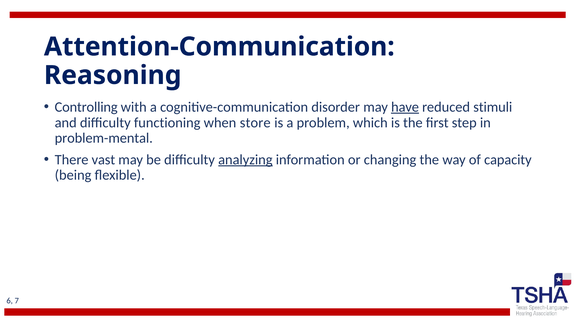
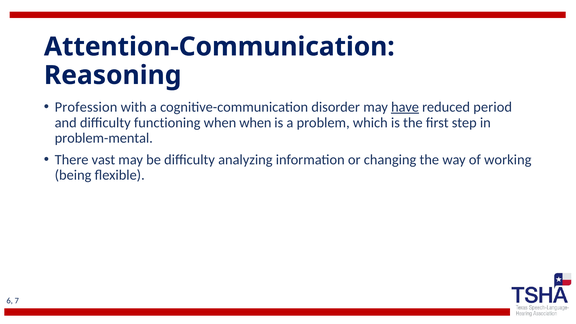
Controlling: Controlling -> Profession
stimuli: stimuli -> period
when store: store -> when
analyzing underline: present -> none
capacity: capacity -> working
